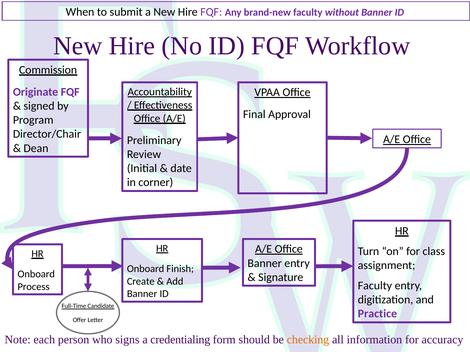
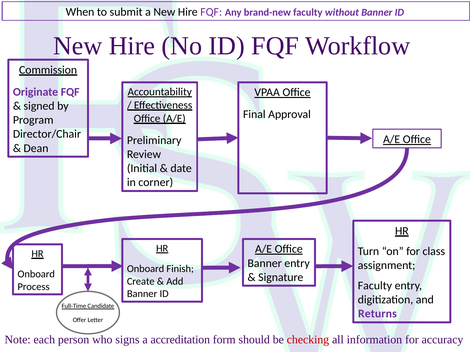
Practice: Practice -> Returns
credentialing: credentialing -> accreditation
checking colour: orange -> red
